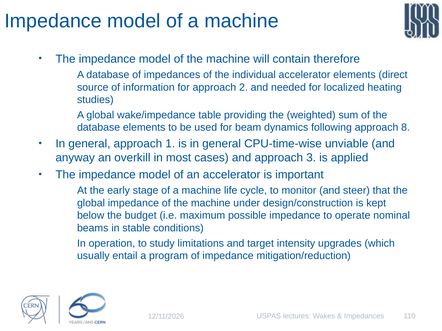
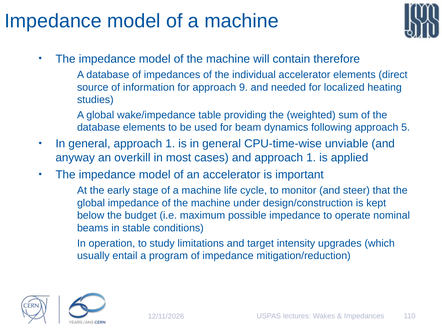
2: 2 -> 9
8: 8 -> 5
and approach 3: 3 -> 1
